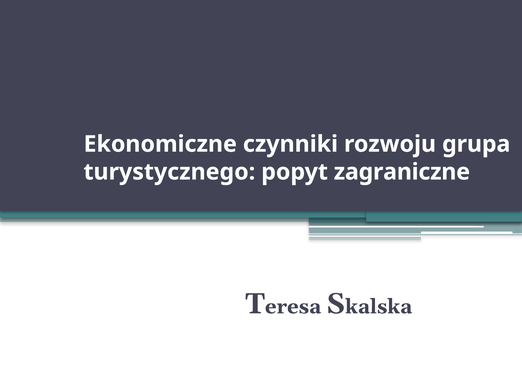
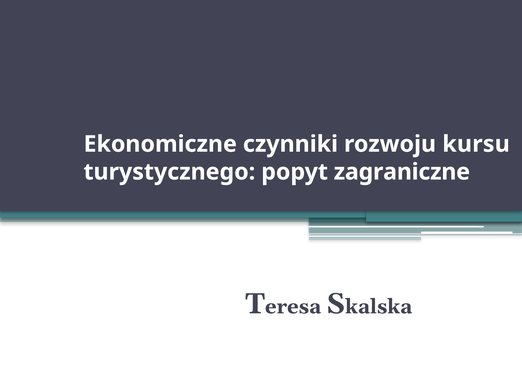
grupa: grupa -> kursu
